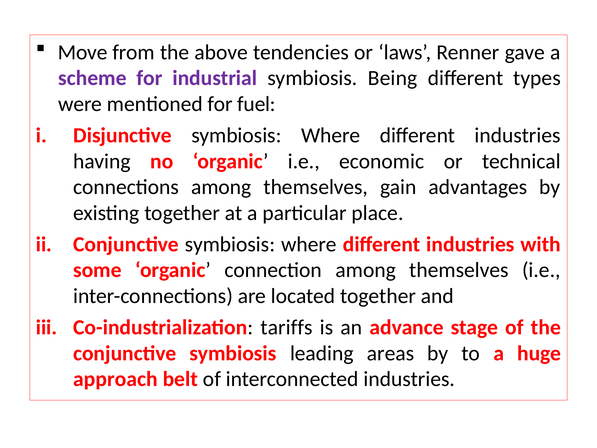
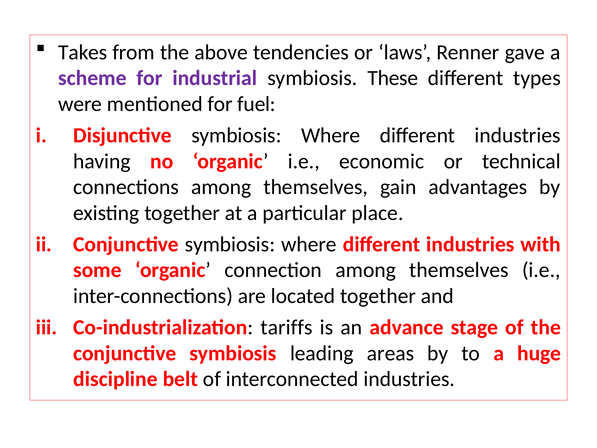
Move: Move -> Takes
Being: Being -> These
approach: approach -> discipline
